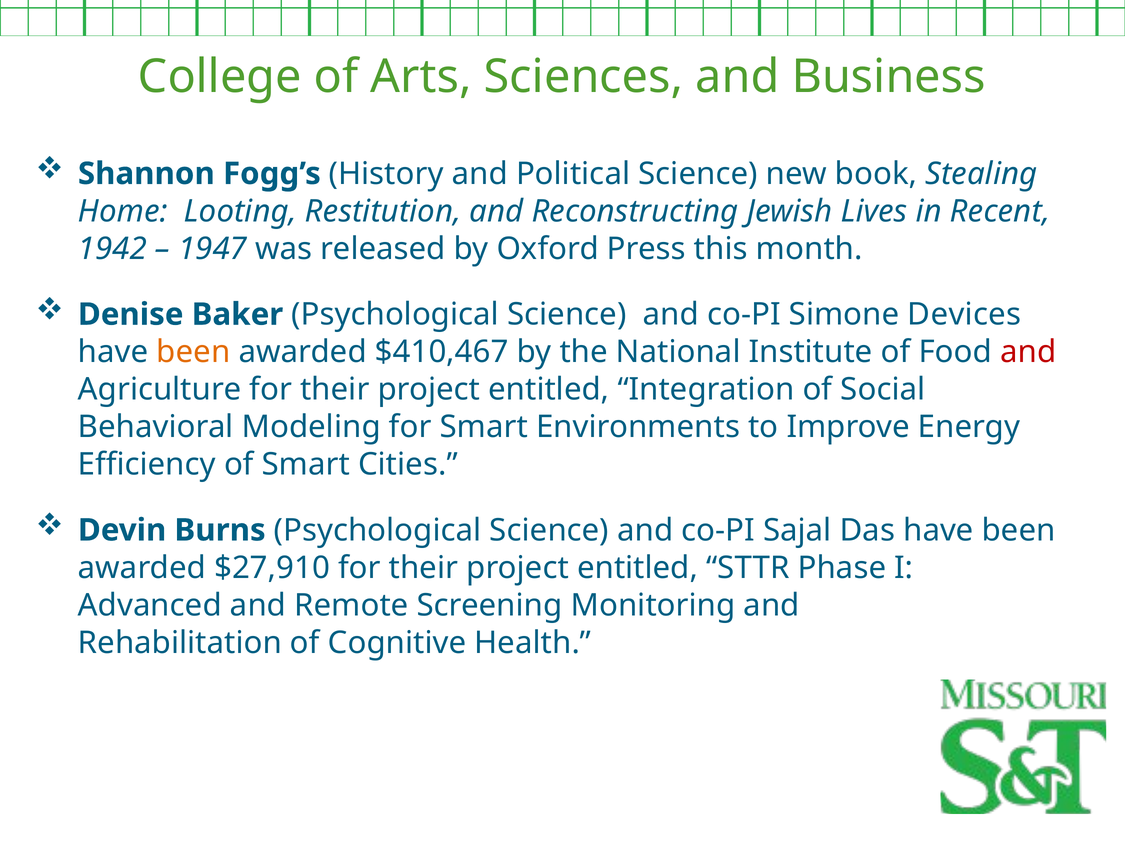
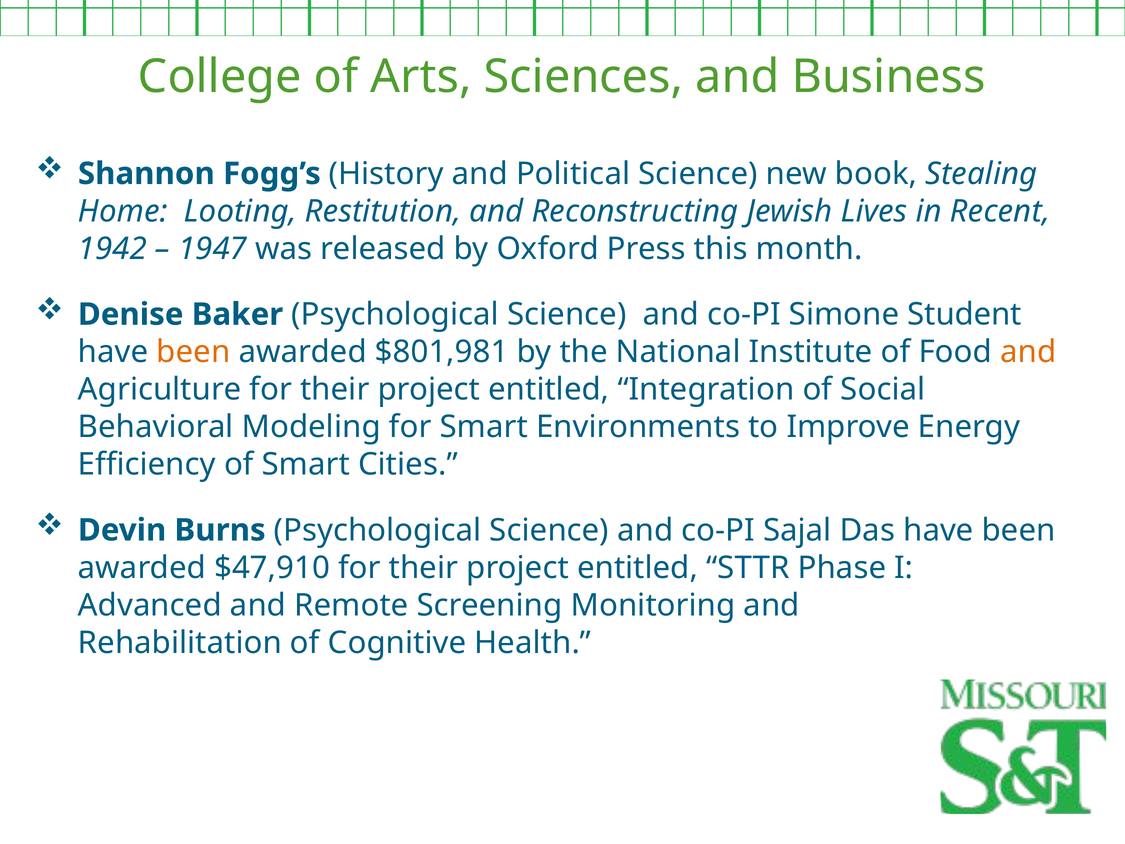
Devices: Devices -> Student
$410,467: $410,467 -> $801,981
and at (1028, 352) colour: red -> orange
$27,910: $27,910 -> $47,910
